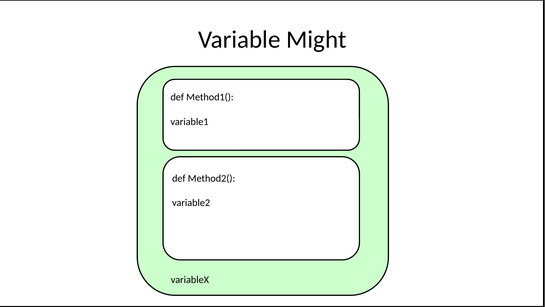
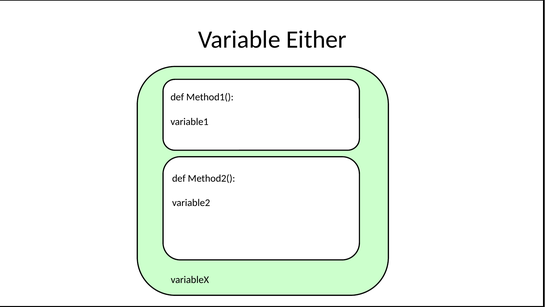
Might: Might -> Either
